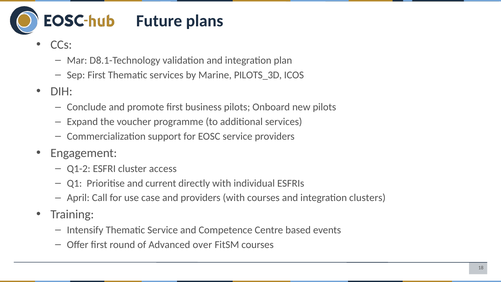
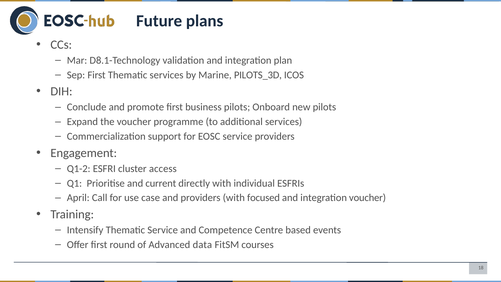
with courses: courses -> focused
integration clusters: clusters -> voucher
over: over -> data
